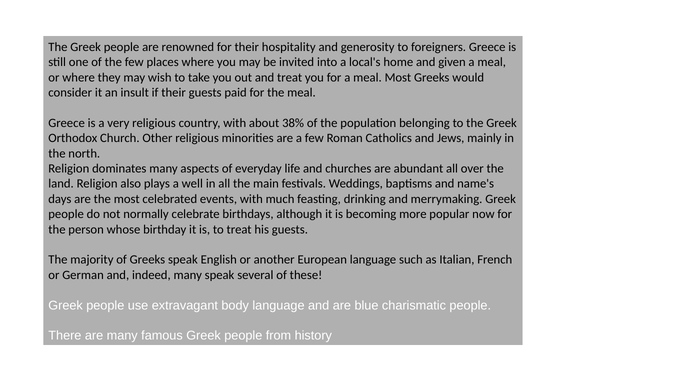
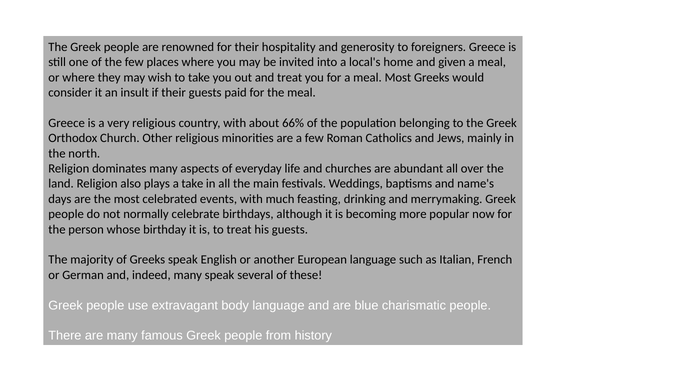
38%: 38% -> 66%
a well: well -> take
